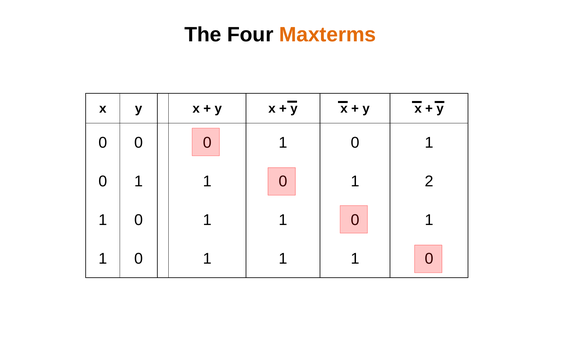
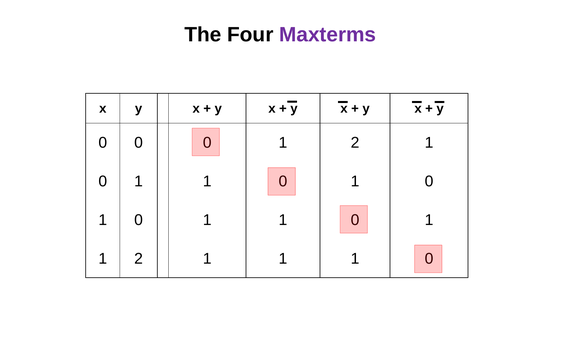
Maxterms colour: orange -> purple
0 at (355, 143): 0 -> 2
2 at (429, 182): 2 -> 0
0 at (139, 259): 0 -> 2
